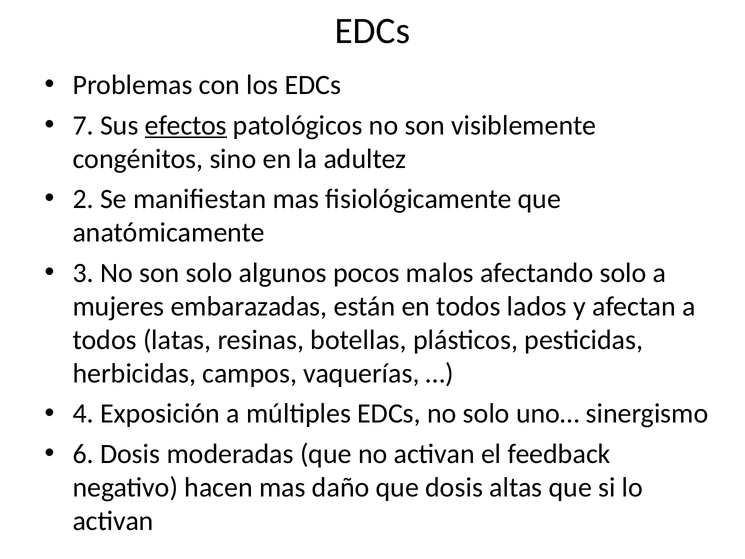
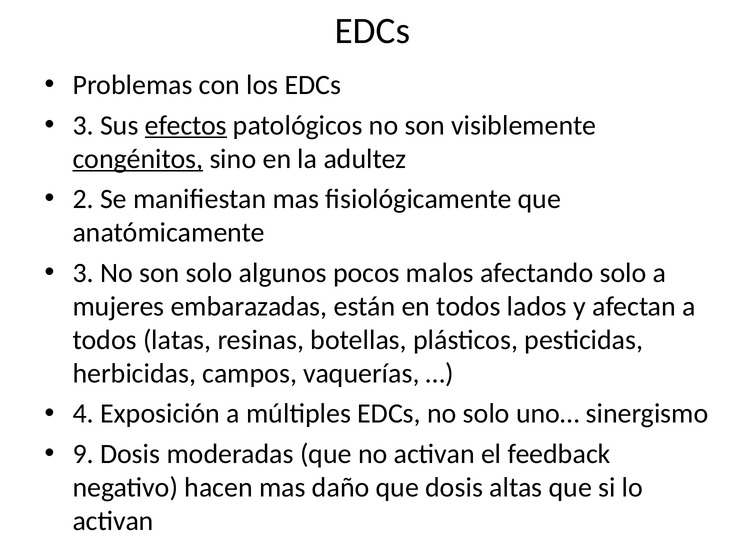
7 at (83, 125): 7 -> 3
congénitos underline: none -> present
6: 6 -> 9
